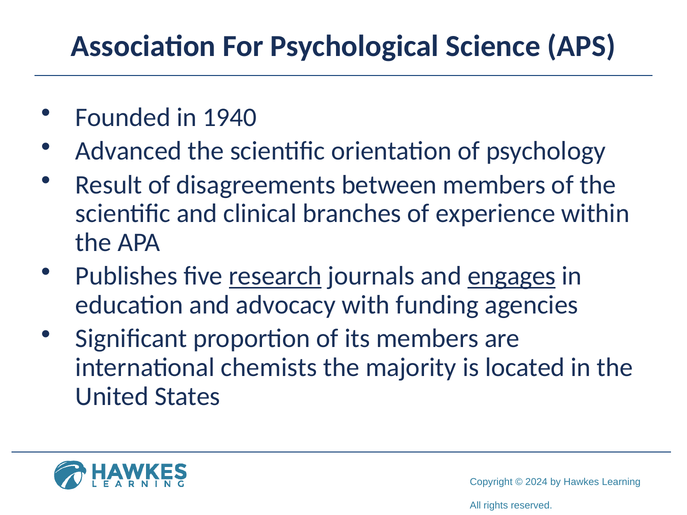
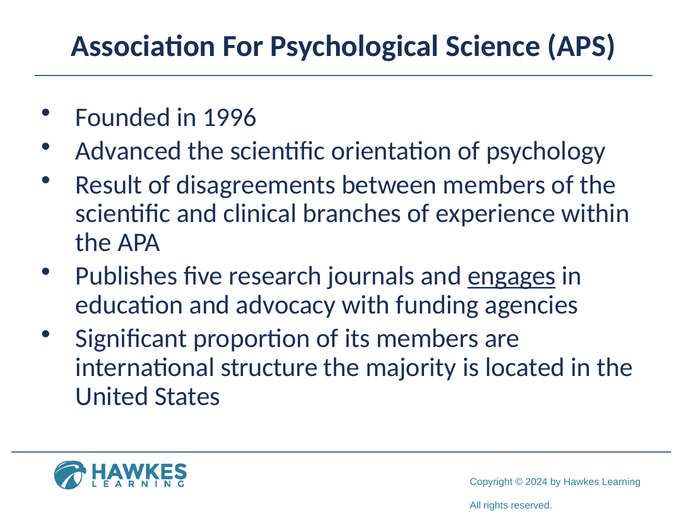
1940: 1940 -> 1996
research underline: present -> none
chemists: chemists -> structure
